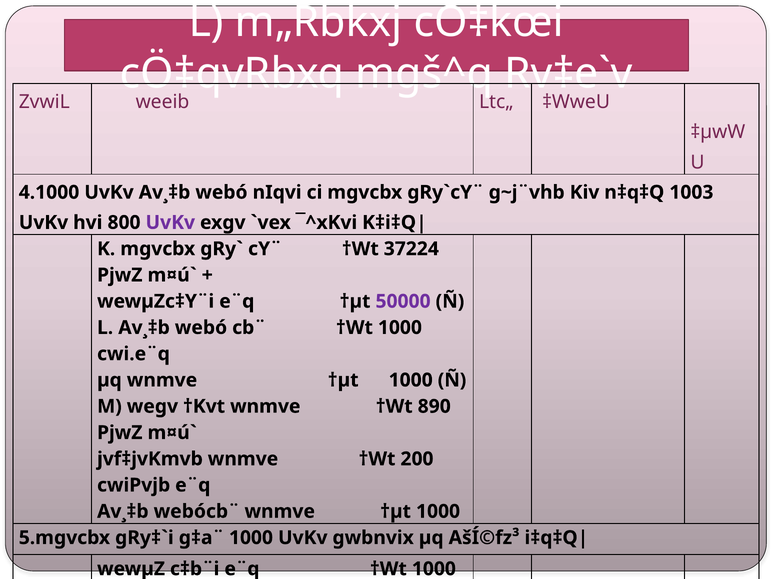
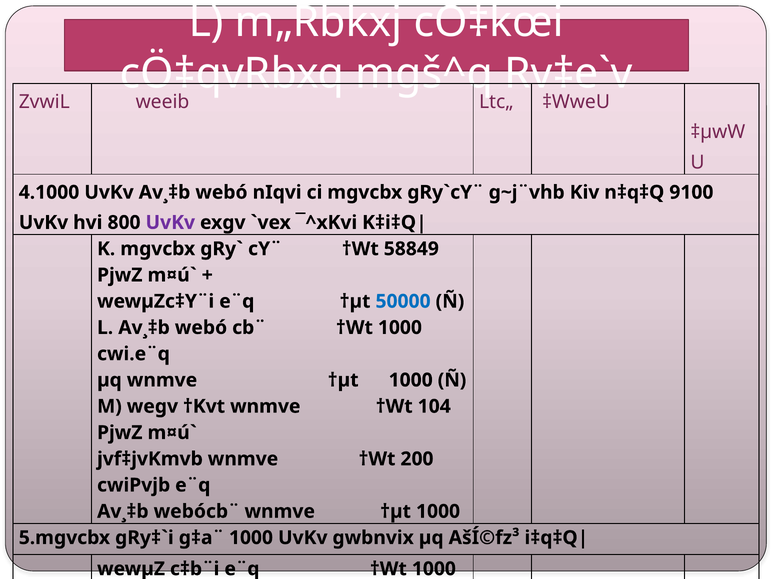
1003: 1003 -> 9100
37224: 37224 -> 58849
50000 colour: purple -> blue
890: 890 -> 104
